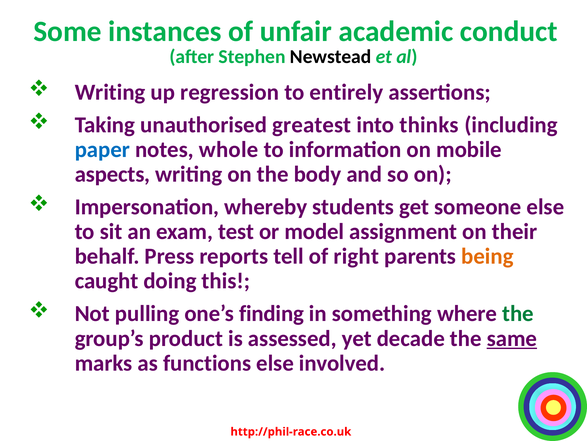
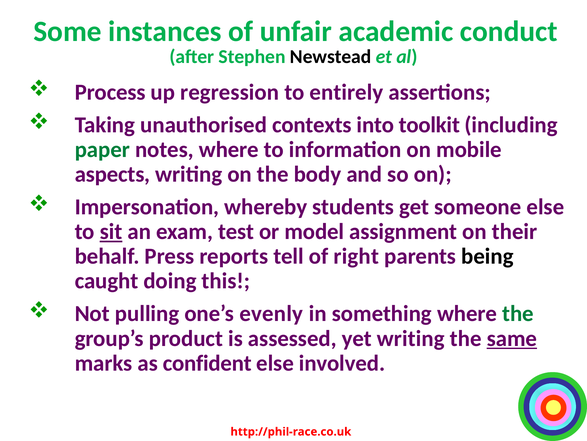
Writing at (110, 92): Writing -> Process
greatest: greatest -> contexts
thinks: thinks -> toolkit
paper colour: blue -> green
notes whole: whole -> where
sit underline: none -> present
being colour: orange -> black
finding: finding -> evenly
yet decade: decade -> writing
functions: functions -> confident
